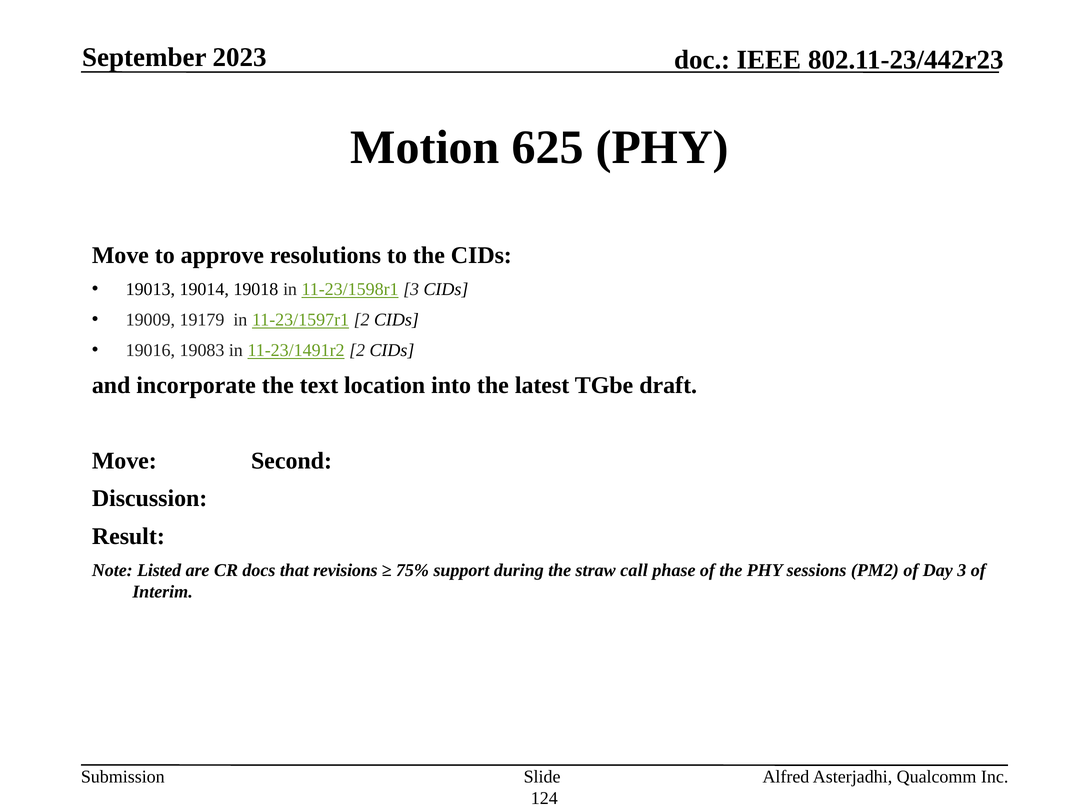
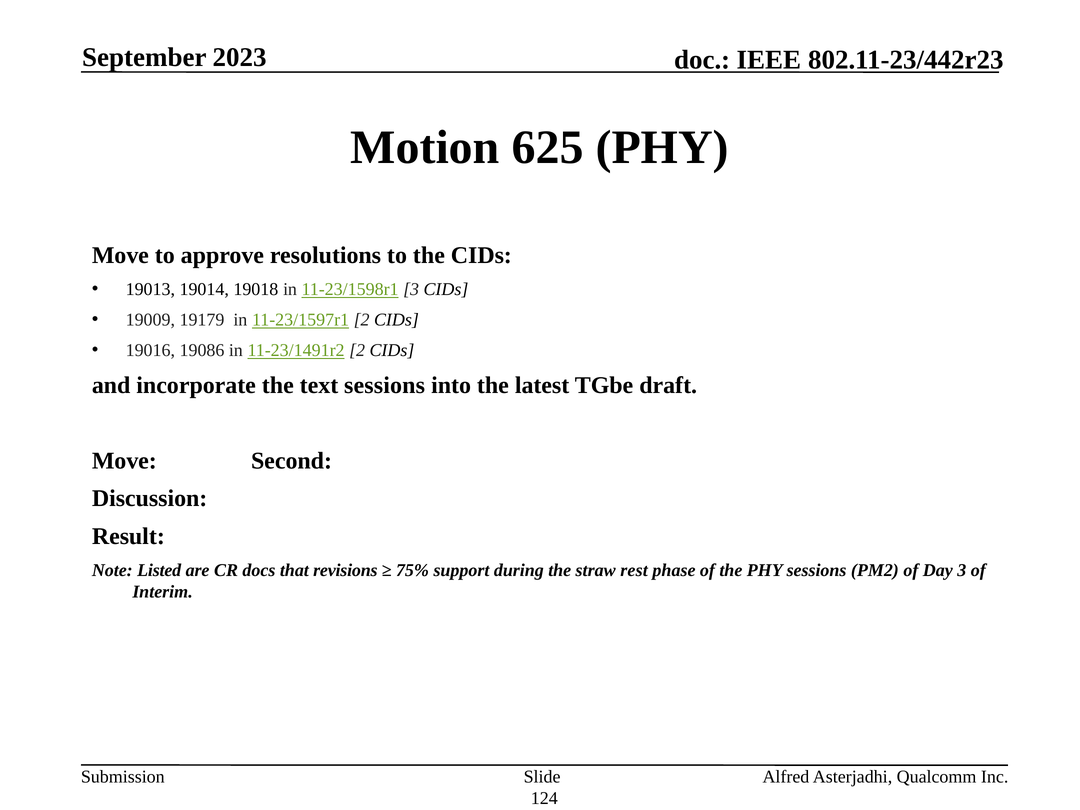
19083: 19083 -> 19086
text location: location -> sessions
call: call -> rest
